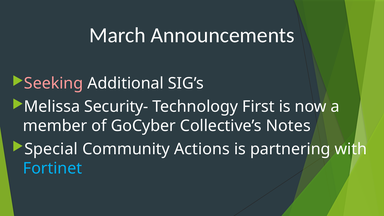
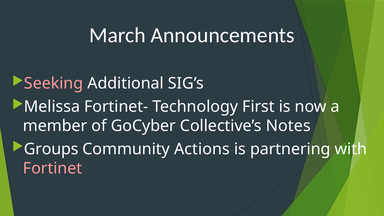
Security-: Security- -> Fortinet-
Special: Special -> Groups
Fortinet colour: light blue -> pink
